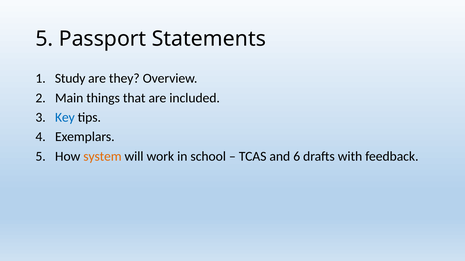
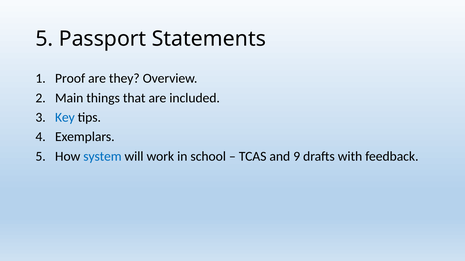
Study: Study -> Proof
system colour: orange -> blue
6: 6 -> 9
